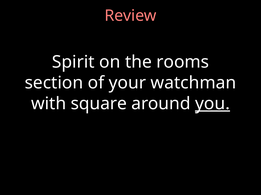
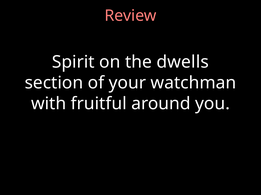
rooms: rooms -> dwells
square: square -> fruitful
you underline: present -> none
